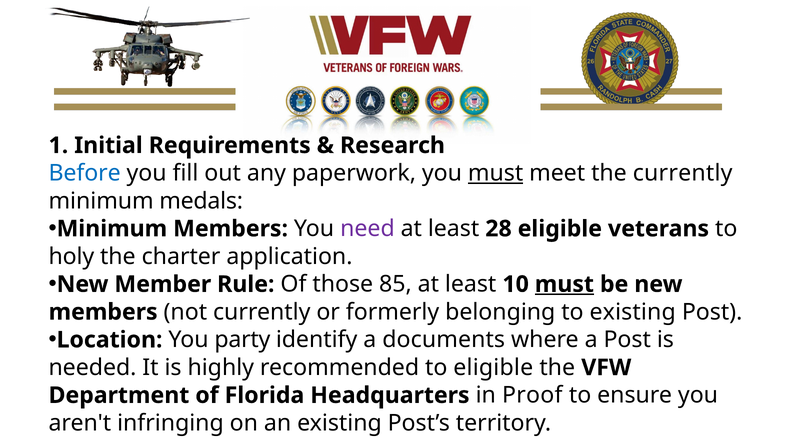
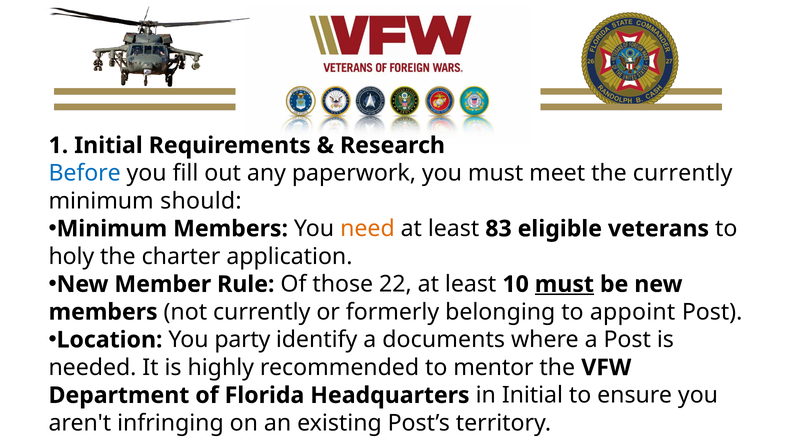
must at (496, 173) underline: present -> none
medals: medals -> should
need colour: purple -> orange
28: 28 -> 83
85: 85 -> 22
to existing: existing -> appoint
to eligible: eligible -> mentor
in Proof: Proof -> Initial
